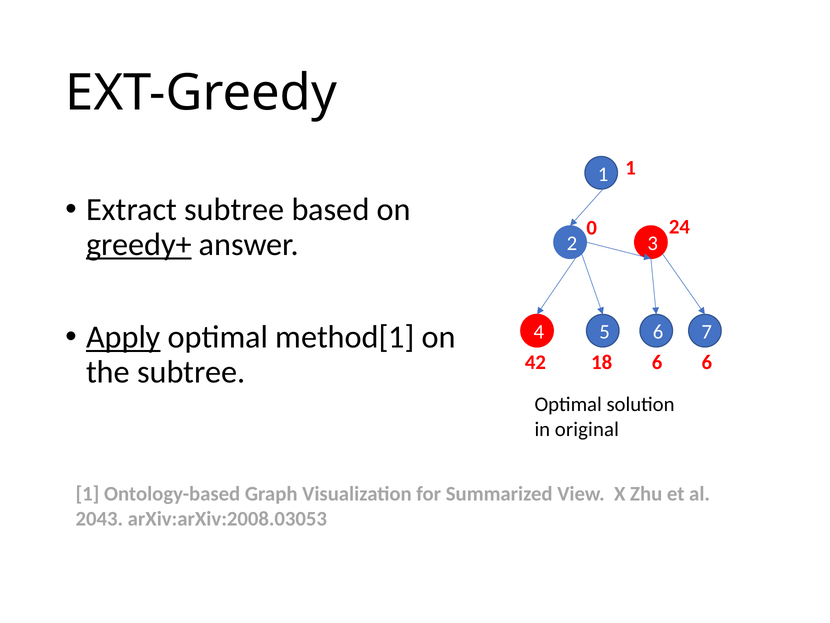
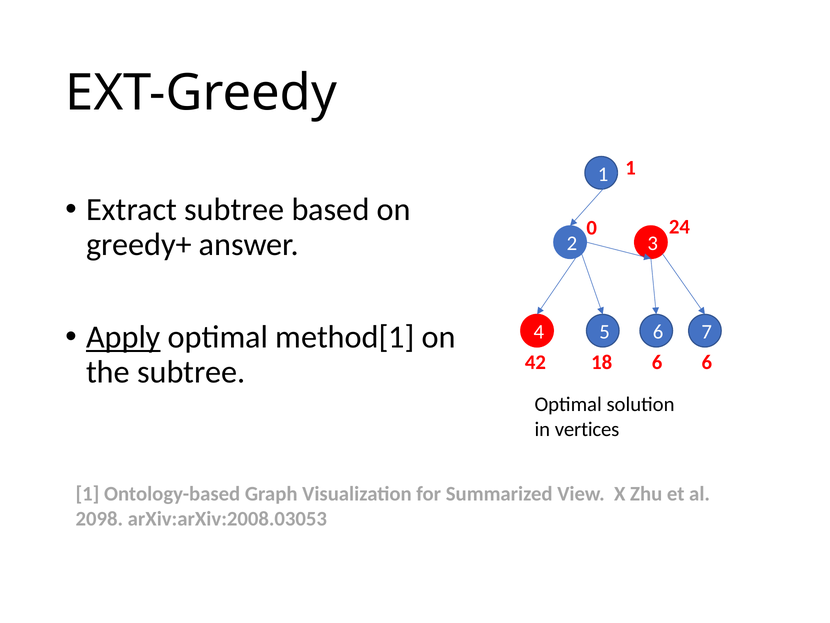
greedy+ underline: present -> none
original: original -> vertices
2043: 2043 -> 2098
